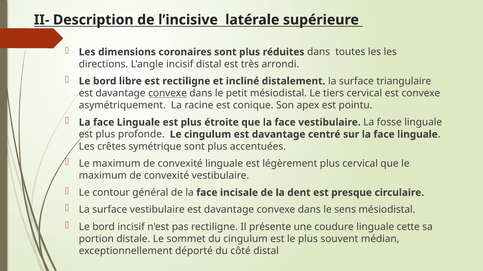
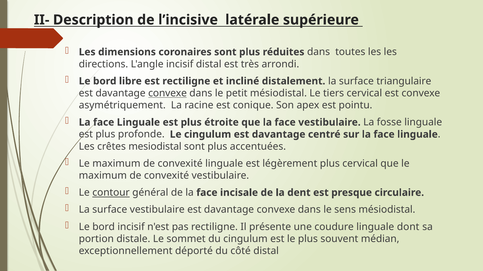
symétrique: symétrique -> mesiodistal
contour underline: none -> present
cette: cette -> dont
